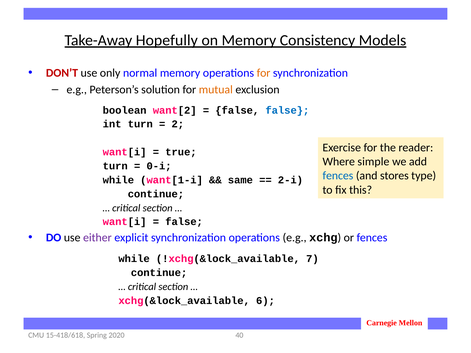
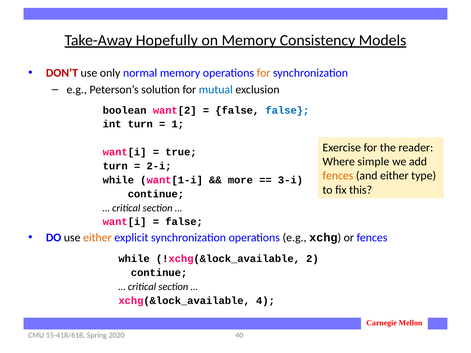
mutual colour: orange -> blue
2: 2 -> 1
0-i: 0-i -> 2-i
fences at (338, 176) colour: blue -> orange
and stores: stores -> either
same: same -> more
2-i: 2-i -> 3-i
either at (97, 238) colour: purple -> orange
7: 7 -> 2
6: 6 -> 4
